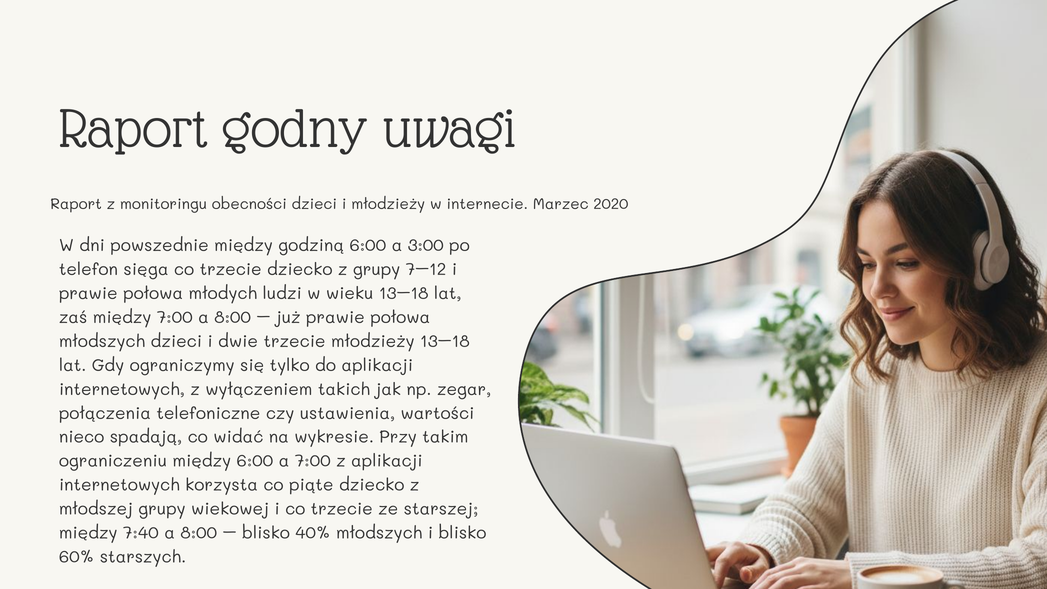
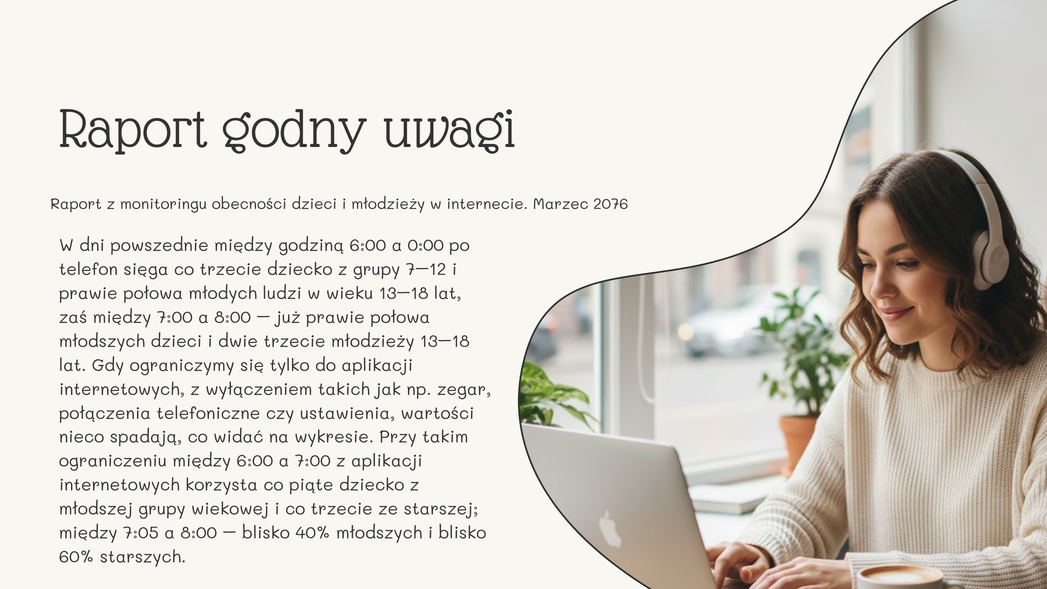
2020: 2020 -> 2076
3:00: 3:00 -> 0:00
7:40: 7:40 -> 7:05
